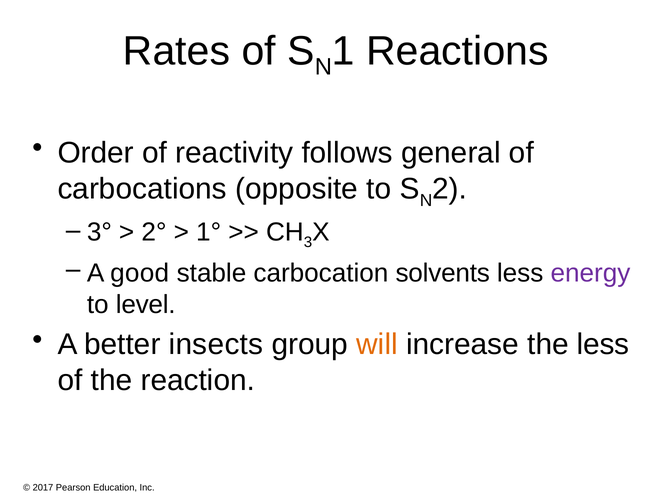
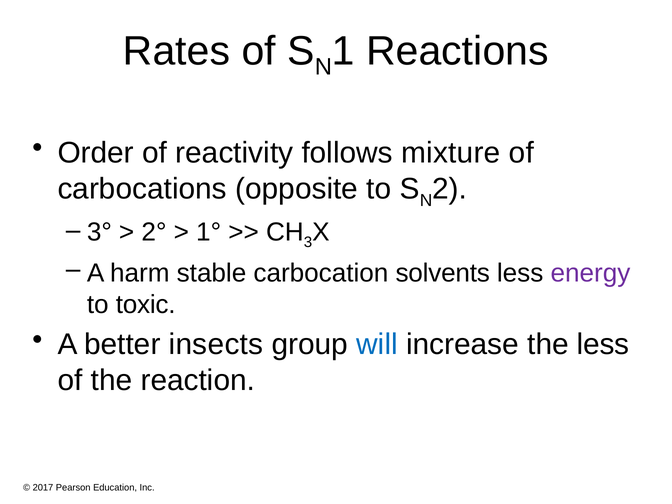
general: general -> mixture
good: good -> harm
level: level -> toxic
will colour: orange -> blue
